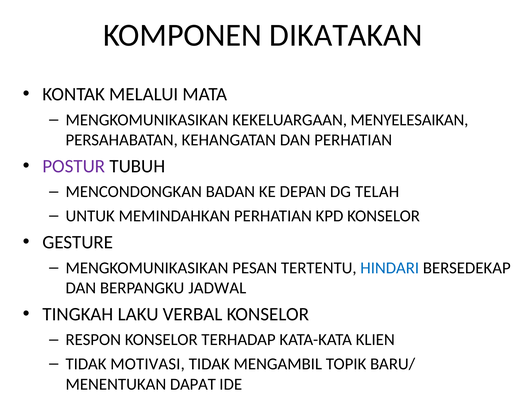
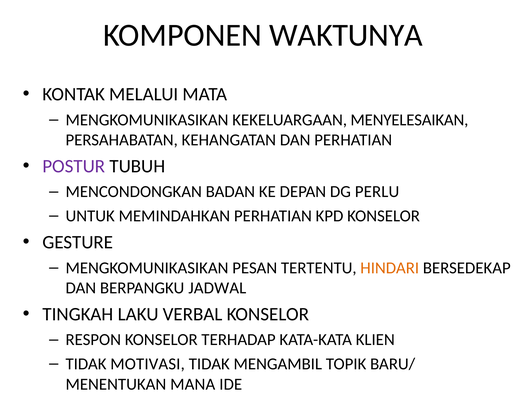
DIKATAKAN: DIKATAKAN -> WAKTUNYA
TELAH: TELAH -> PERLU
HINDARI colour: blue -> orange
DAPAT: DAPAT -> MANA
